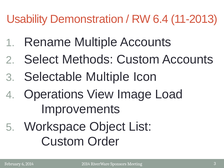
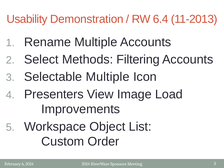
Methods Custom: Custom -> Filtering
Operations: Operations -> Presenters
